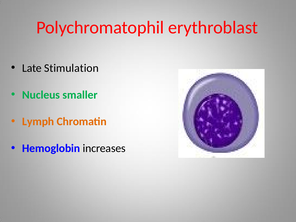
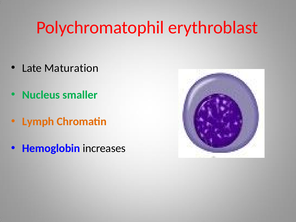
Stimulation: Stimulation -> Maturation
